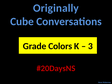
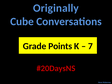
Colors: Colors -> Points
3: 3 -> 7
